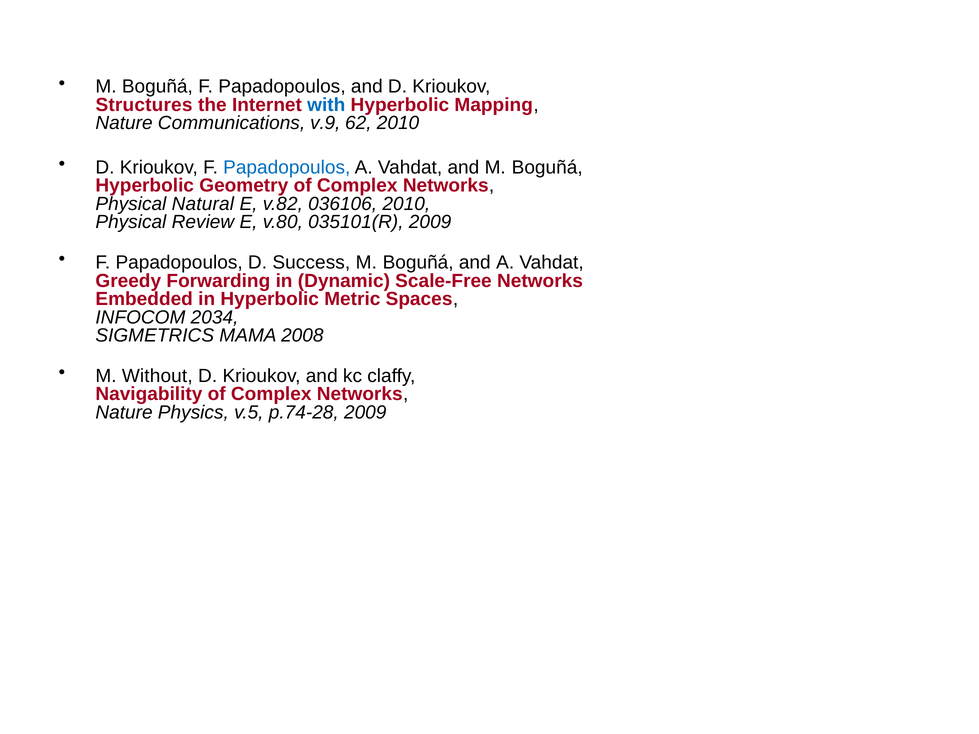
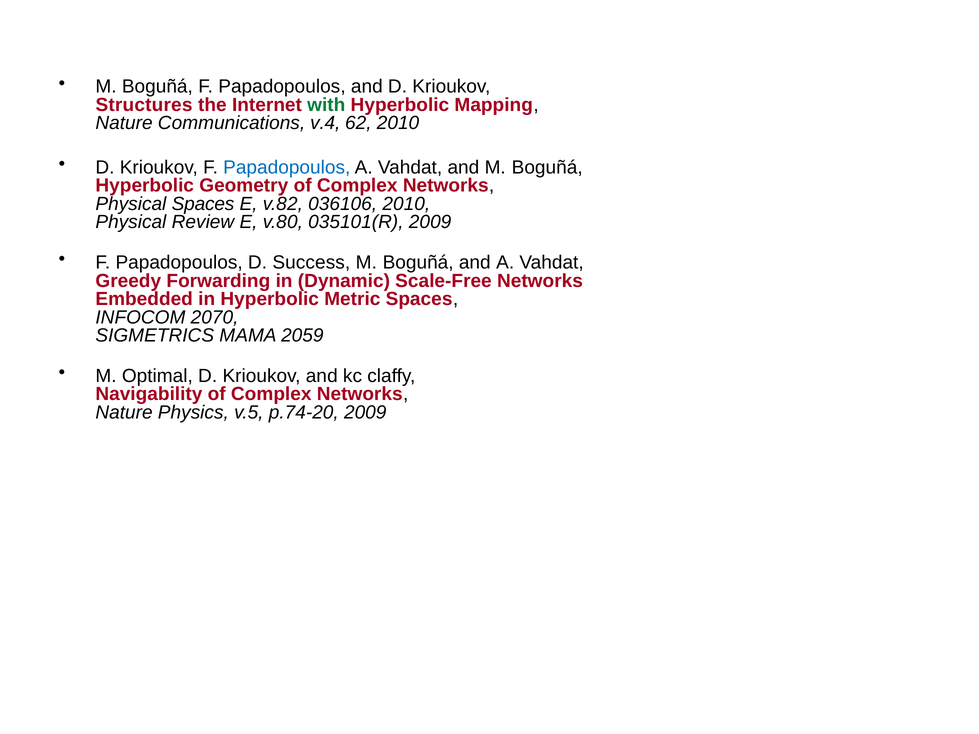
with colour: blue -> green
v.9: v.9 -> v.4
Physical Natural: Natural -> Spaces
2034: 2034 -> 2070
2008: 2008 -> 2059
Without: Without -> Optimal
p.74-28: p.74-28 -> p.74-20
